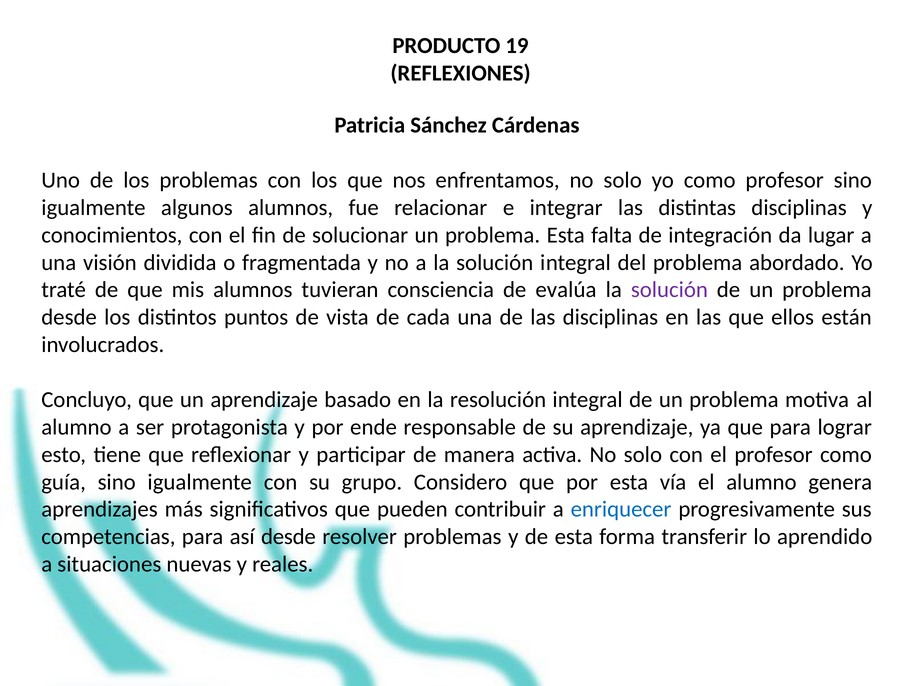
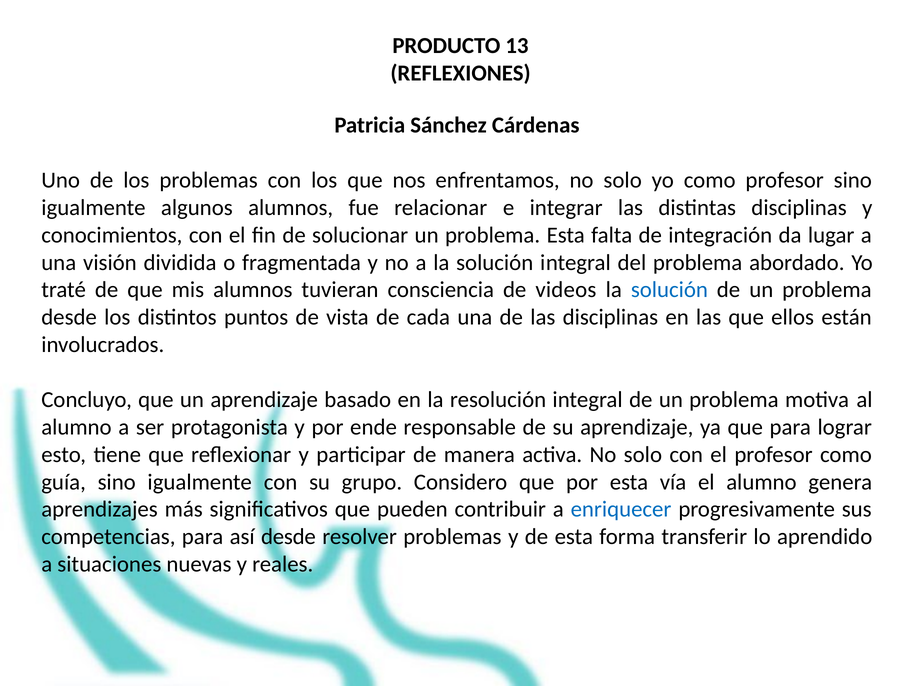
19: 19 -> 13
evalúa: evalúa -> videos
solución at (669, 290) colour: purple -> blue
